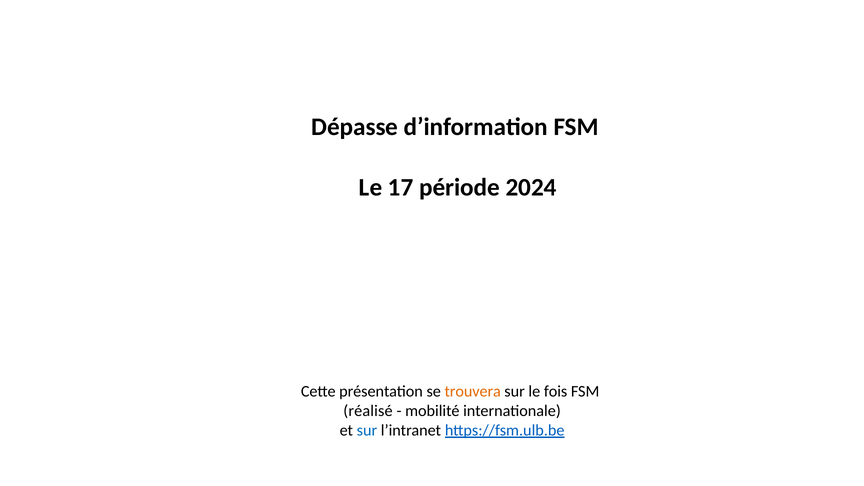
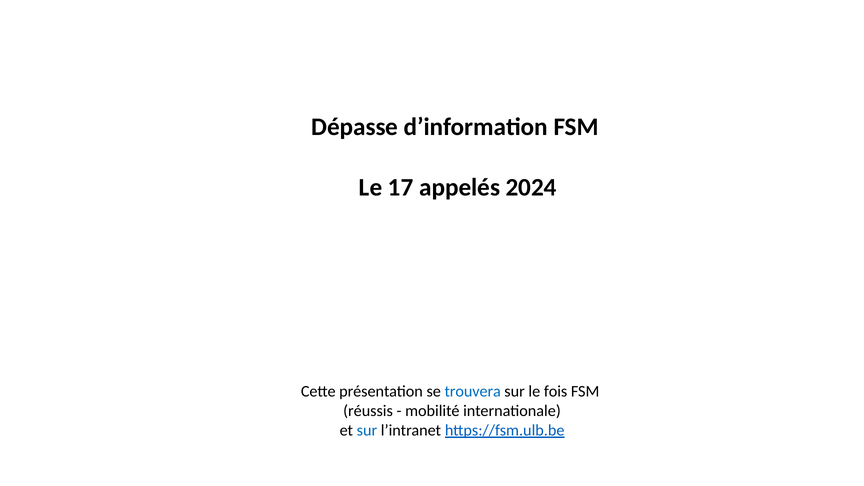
période: période -> appelés
trouvera colour: orange -> blue
réalisé: réalisé -> réussis
